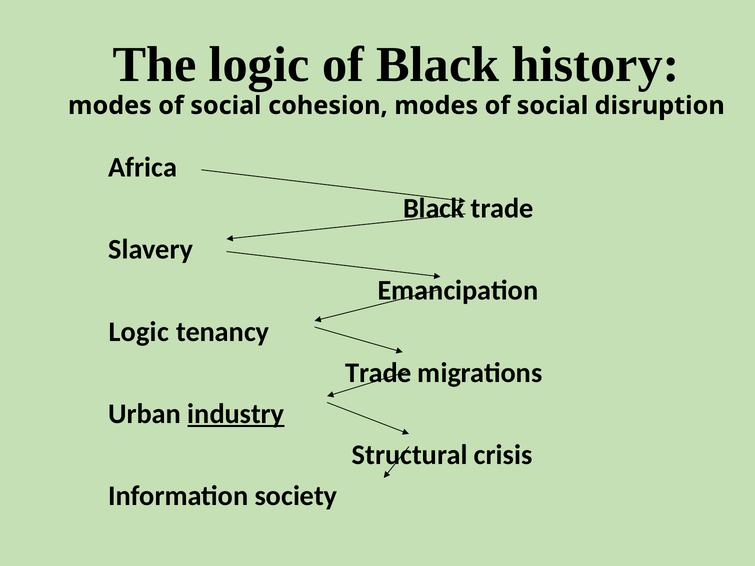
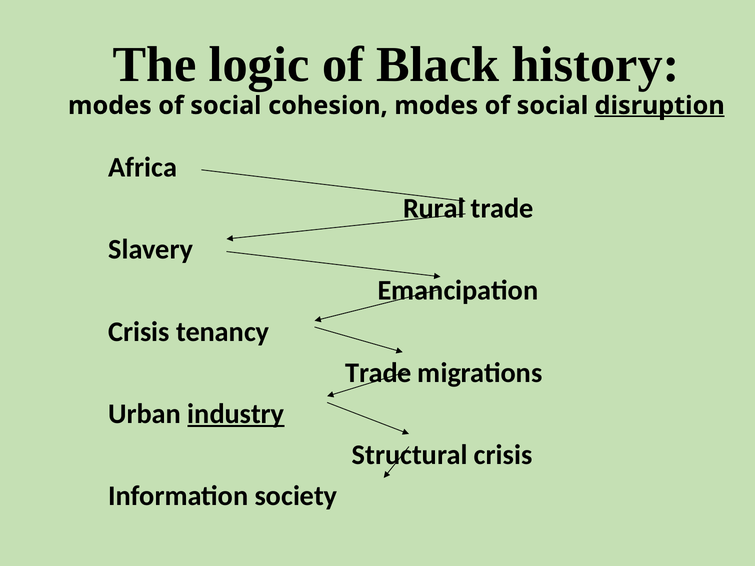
disruption underline: none -> present
Black at (434, 209): Black -> Rural
Logic at (139, 332): Logic -> Crisis
